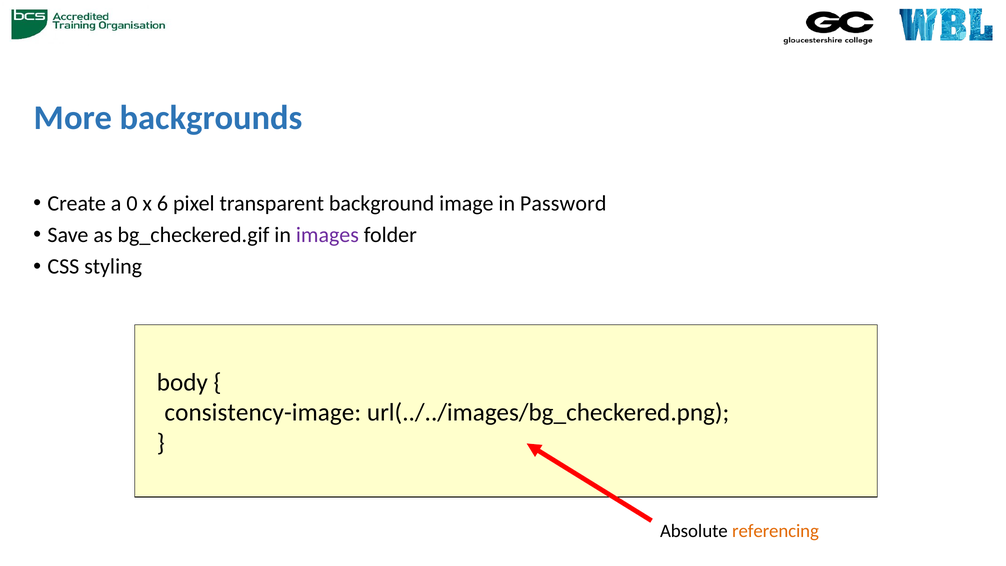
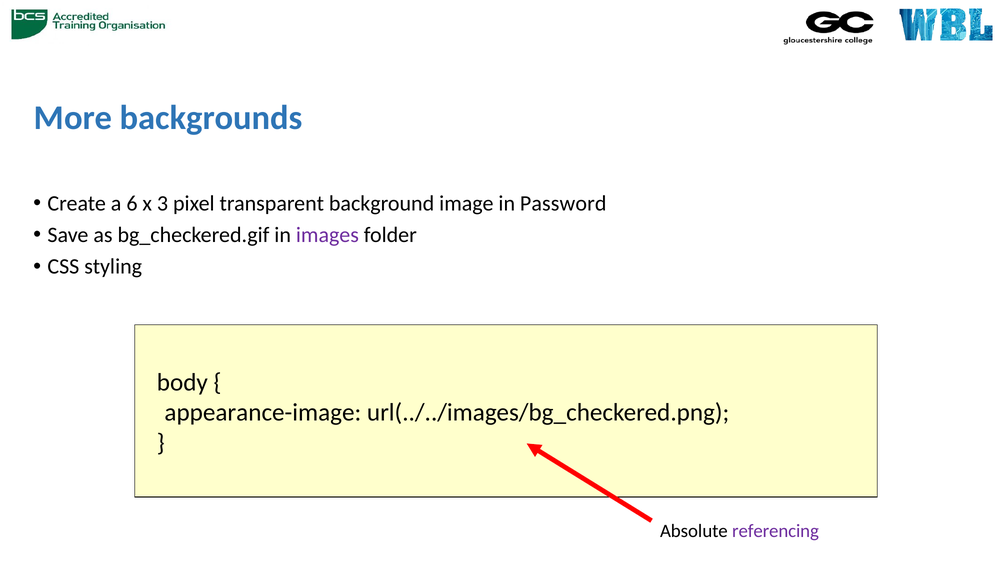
0: 0 -> 6
6: 6 -> 3
consistency-image: consistency-image -> appearance-image
referencing colour: orange -> purple
